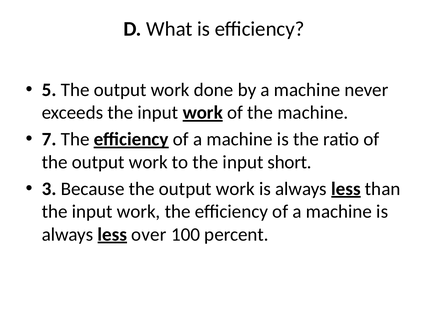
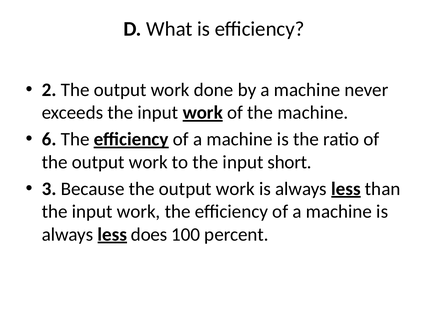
5: 5 -> 2
7: 7 -> 6
over: over -> does
